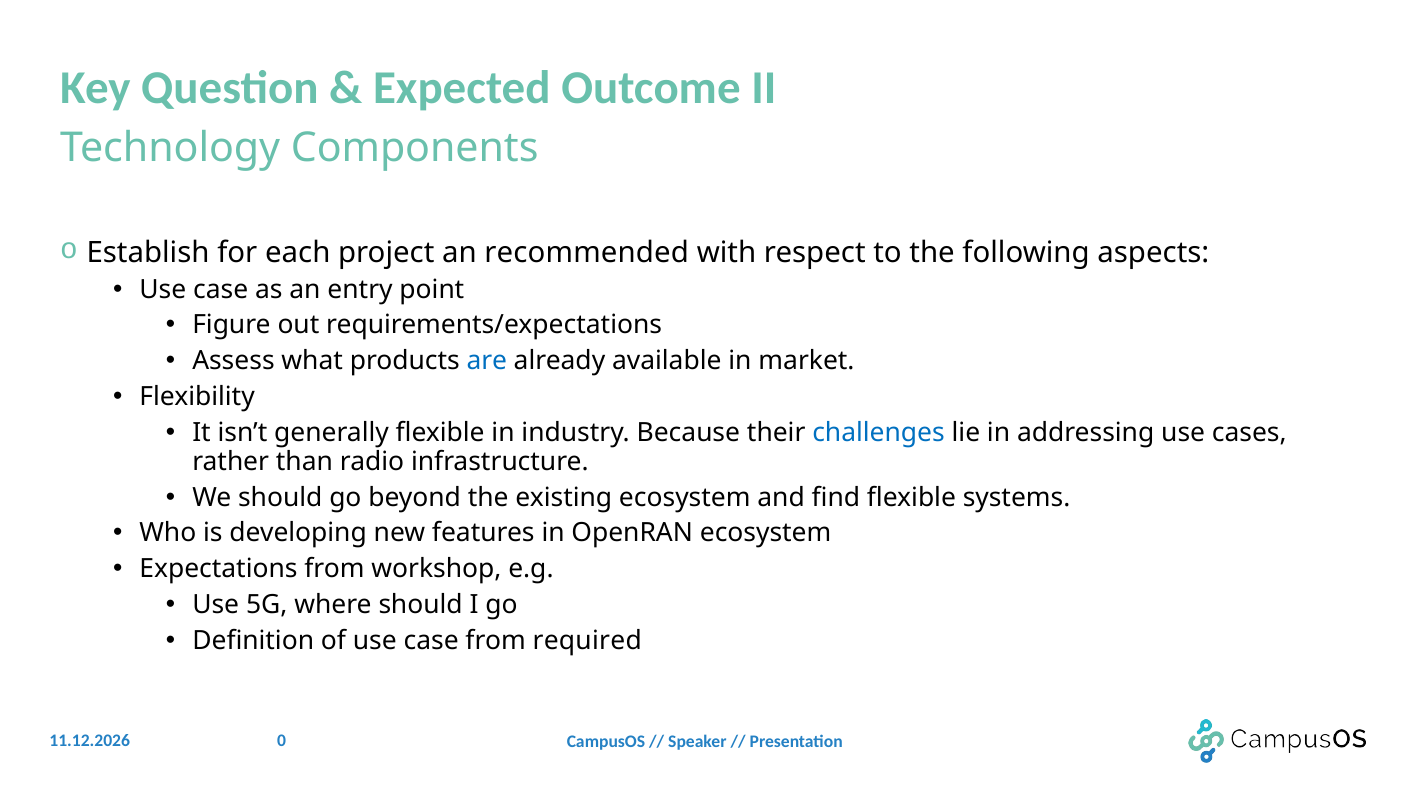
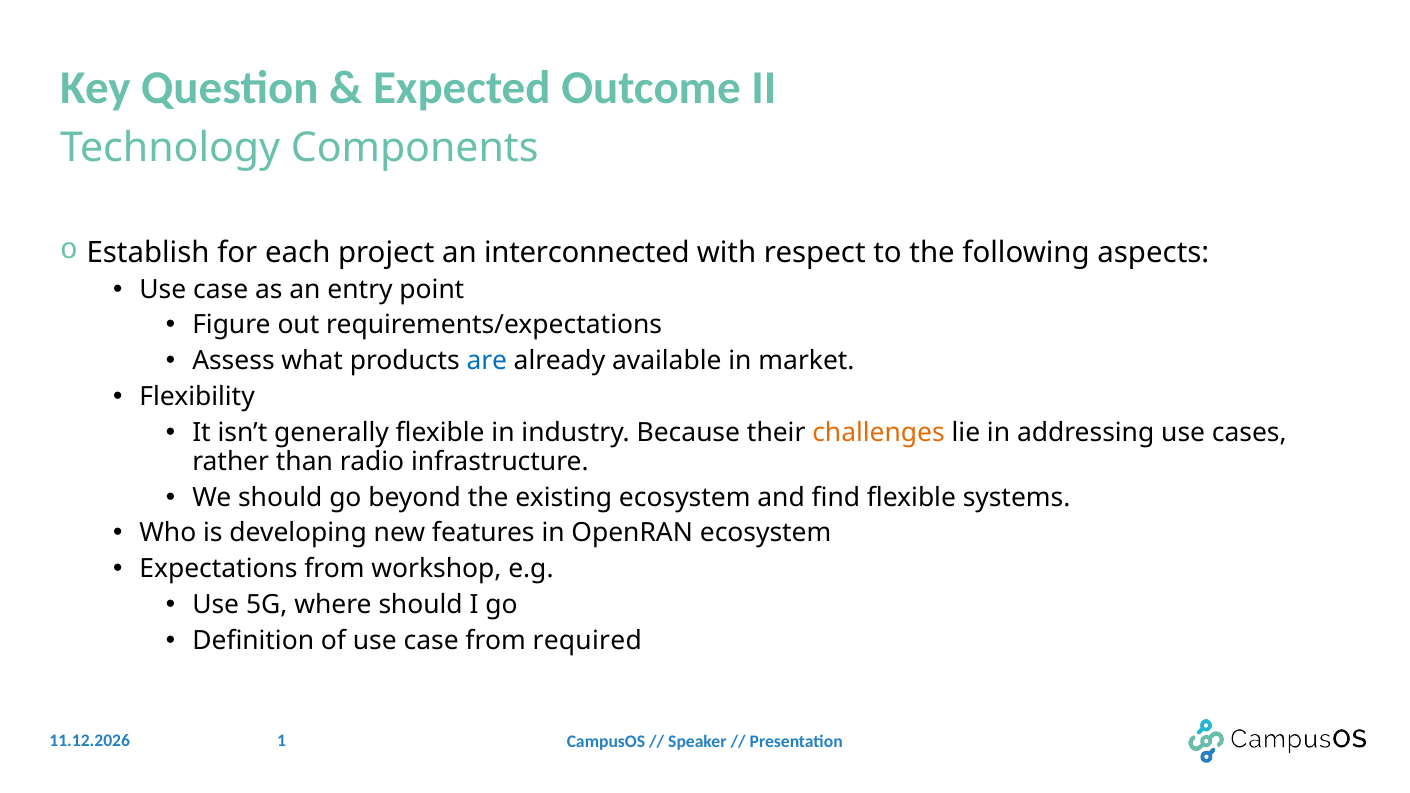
recommended: recommended -> interconnected
challenges colour: blue -> orange
0: 0 -> 1
